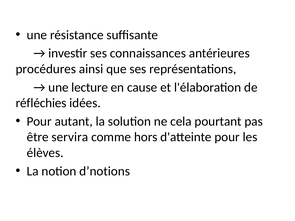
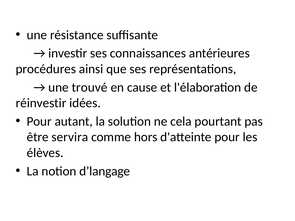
lecture: lecture -> trouvé
réfléchies: réfléchies -> réinvestir
d’notions: d’notions -> d’langage
